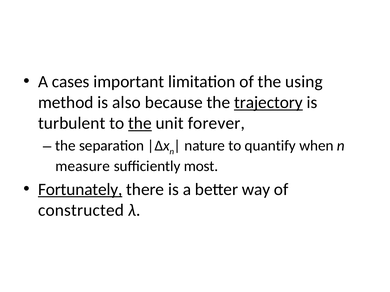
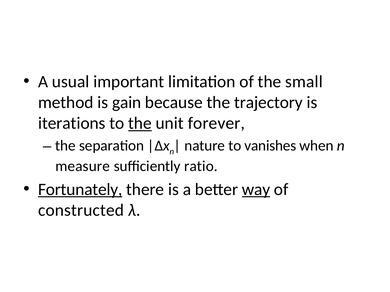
cases: cases -> usual
using: using -> small
also: also -> gain
trajectory underline: present -> none
turbulent: turbulent -> iterations
quantify: quantify -> vanishes
most: most -> ratio
way underline: none -> present
